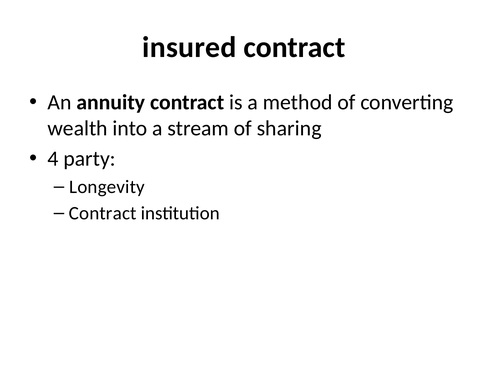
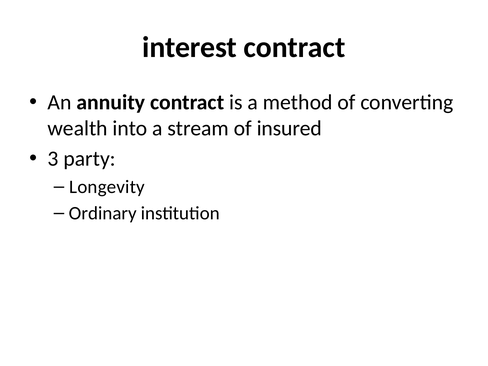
insured: insured -> interest
sharing: sharing -> insured
4: 4 -> 3
Contract at (103, 213): Contract -> Ordinary
